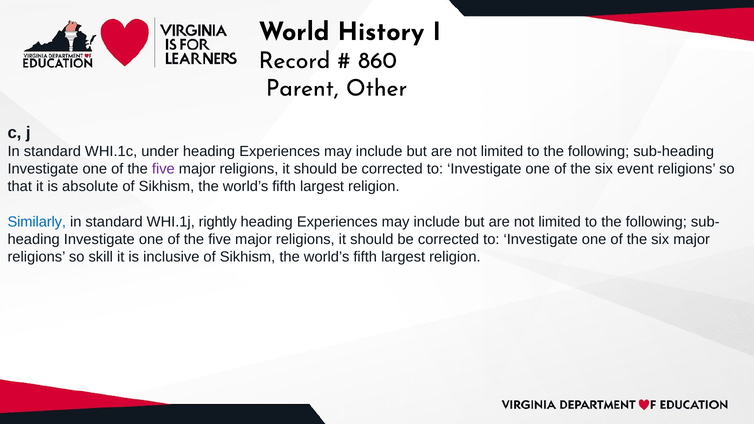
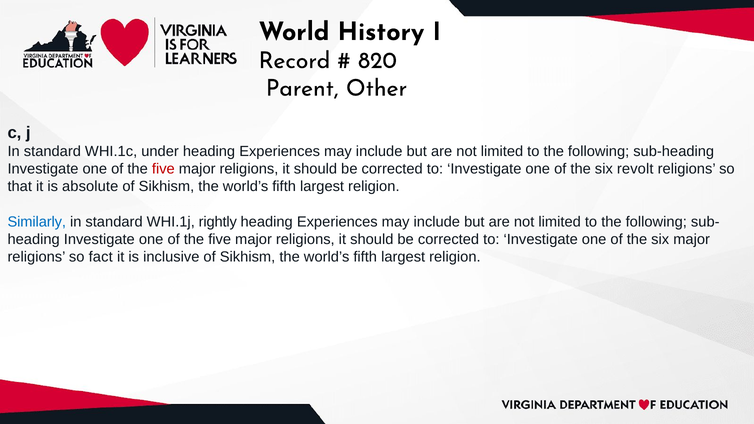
860: 860 -> 820
five at (163, 169) colour: purple -> red
event: event -> revolt
skill: skill -> fact
